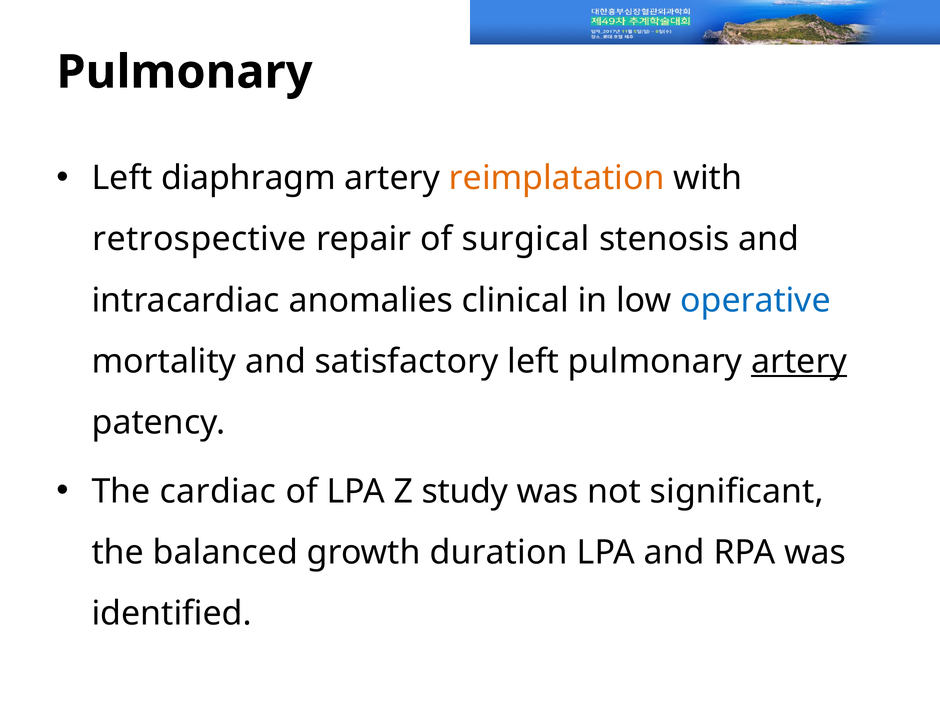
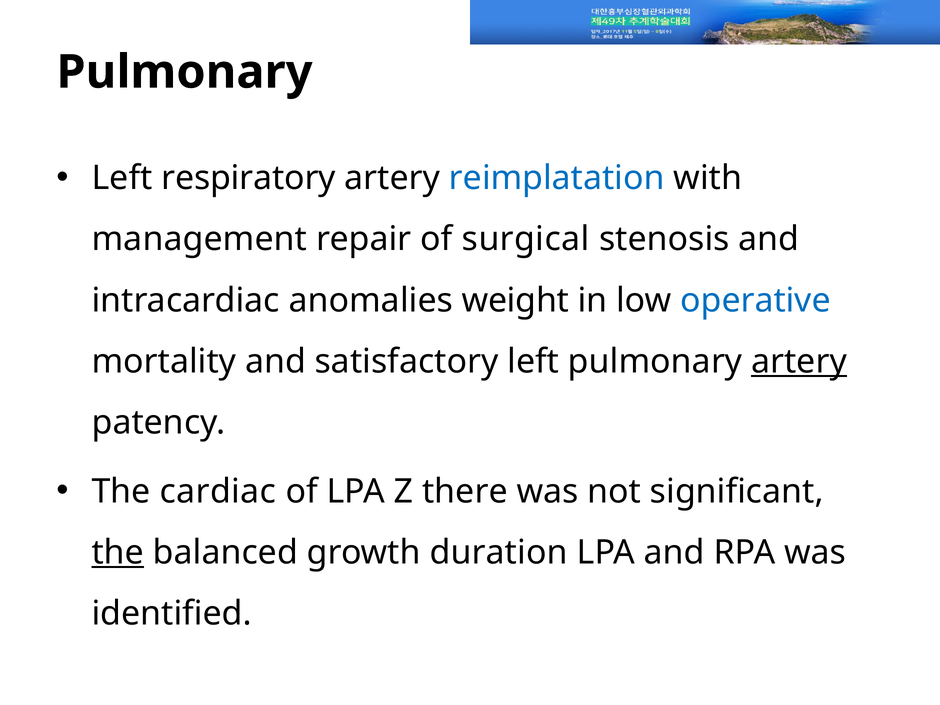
diaphragm: diaphragm -> respiratory
reimplatation colour: orange -> blue
retrospective: retrospective -> management
clinical: clinical -> weight
study: study -> there
the at (118, 552) underline: none -> present
